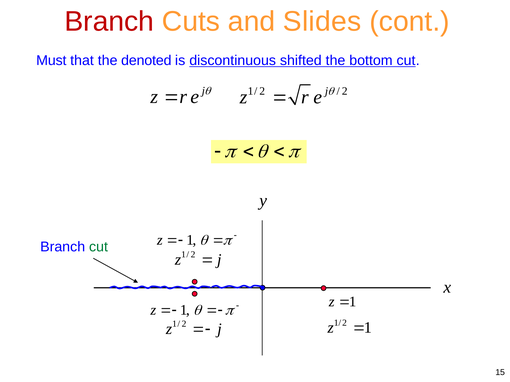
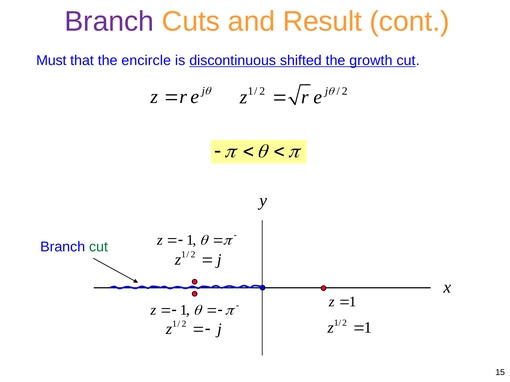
Branch at (109, 21) colour: red -> purple
Slides: Slides -> Result
denoted: denoted -> encircle
bottom: bottom -> growth
